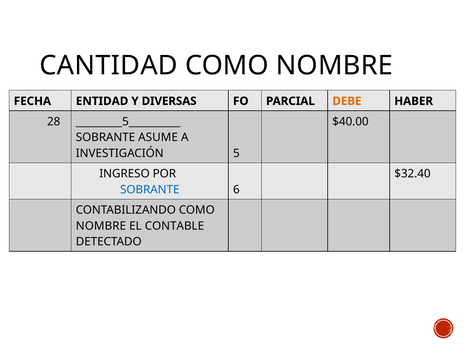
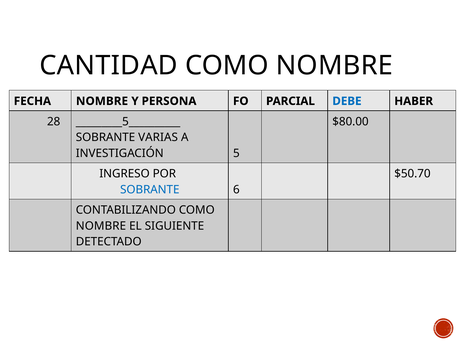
FECHA ENTIDAD: ENTIDAD -> NOMBRE
DIVERSAS: DIVERSAS -> PERSONA
DEBE colour: orange -> blue
$40.00: $40.00 -> $80.00
ASUME: ASUME -> VARIAS
$32.40: $32.40 -> $50.70
CONTABLE: CONTABLE -> SIGUIENTE
